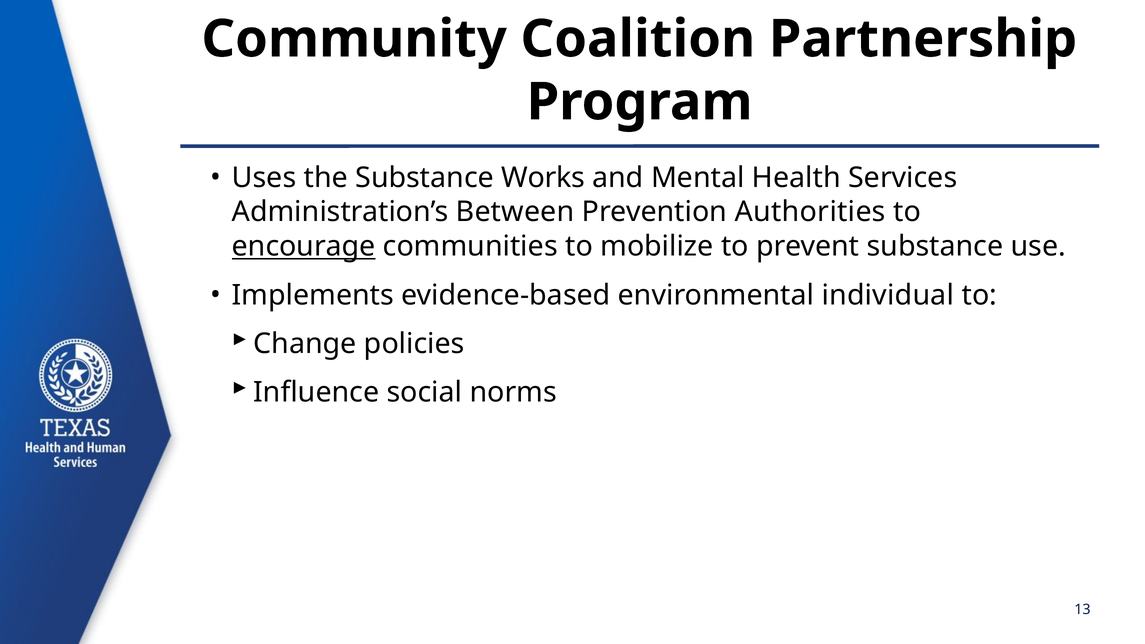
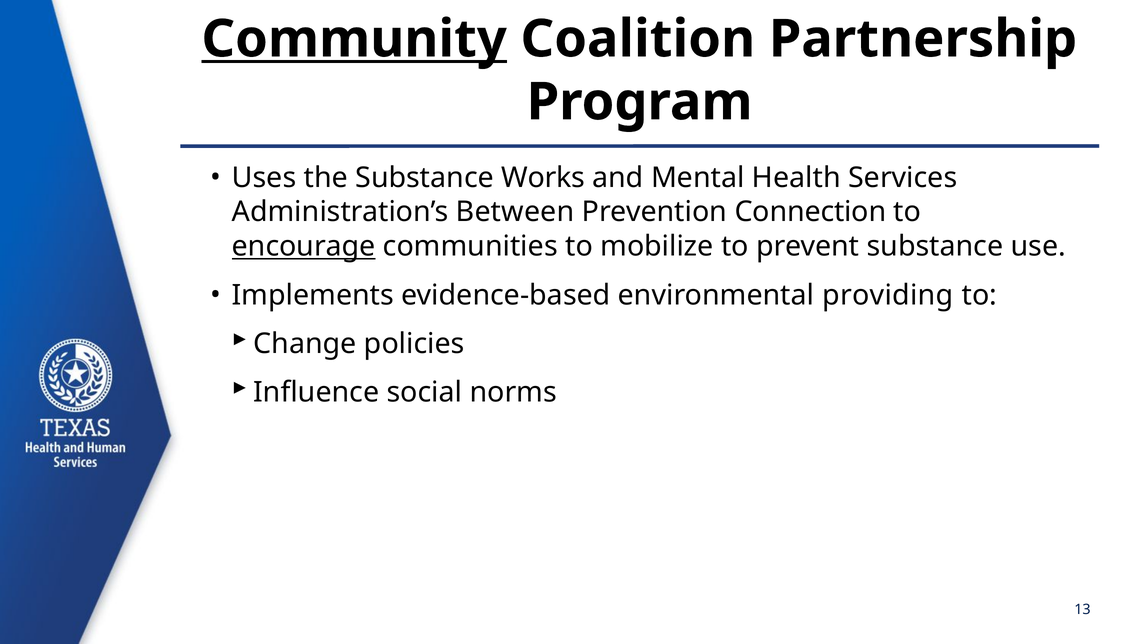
Community underline: none -> present
Authorities: Authorities -> Connection
individual: individual -> providing
